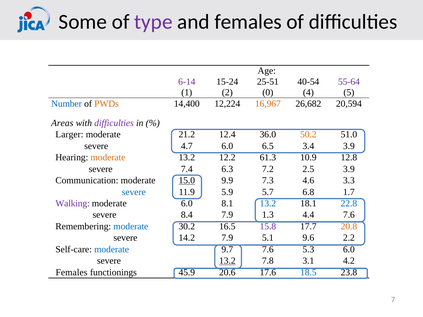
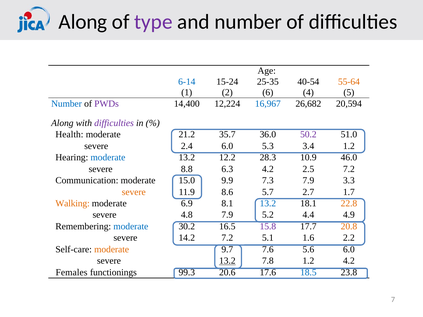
Some at (83, 22): Some -> Along
and females: females -> number
6-14 colour: purple -> blue
25-51: 25-51 -> 25-35
55-64 colour: purple -> orange
0: 0 -> 6
PWDs colour: orange -> purple
16,967 colour: orange -> blue
Areas at (62, 123): Areas -> Along
Larger: Larger -> Health
12.4: 12.4 -> 35.7
50.2 colour: orange -> purple
4.7: 4.7 -> 2.4
6.5: 6.5 -> 5.3
3.4 3.9: 3.9 -> 1.2
moderate at (108, 158) colour: orange -> blue
61.3: 61.3 -> 28.3
12.8: 12.8 -> 46.0
7.4: 7.4 -> 8.8
6.3 7.2: 7.2 -> 4.2
2.5 3.9: 3.9 -> 7.2
15.0 underline: present -> none
7.3 4.6: 4.6 -> 7.9
severe at (134, 192) colour: blue -> orange
5.9: 5.9 -> 8.6
6.8: 6.8 -> 2.7
Walking colour: purple -> orange
moderate 6.0: 6.0 -> 6.9
22.8 colour: blue -> orange
8.4: 8.4 -> 4.8
1.3: 1.3 -> 5.2
4.4 7.6: 7.6 -> 4.9
14.2 7.9: 7.9 -> 7.2
9.6: 9.6 -> 1.6
moderate at (112, 250) colour: blue -> orange
5.3: 5.3 -> 5.6
7.8 3.1: 3.1 -> 1.2
45.9: 45.9 -> 99.3
